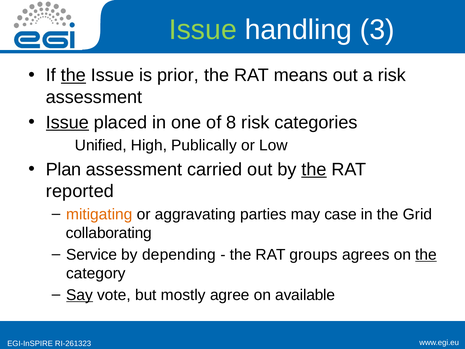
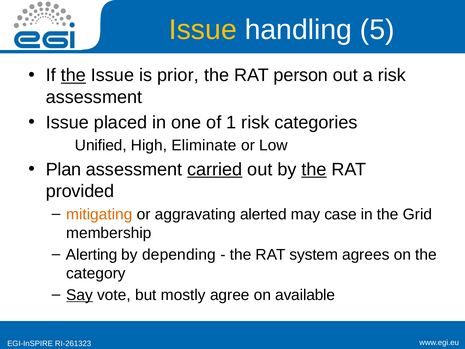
Issue at (203, 30) colour: light green -> yellow
3: 3 -> 5
means: means -> person
Issue at (67, 122) underline: present -> none
8: 8 -> 1
Publically: Publically -> Eliminate
carried underline: none -> present
reported: reported -> provided
parties: parties -> alerted
collaborating: collaborating -> membership
Service: Service -> Alerting
groups: groups -> system
the at (426, 254) underline: present -> none
